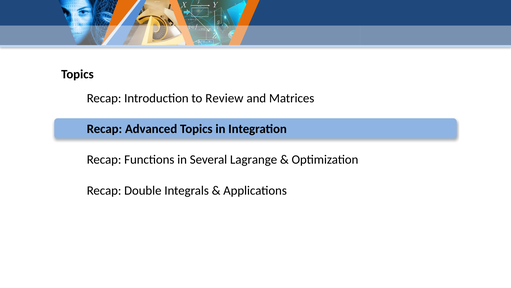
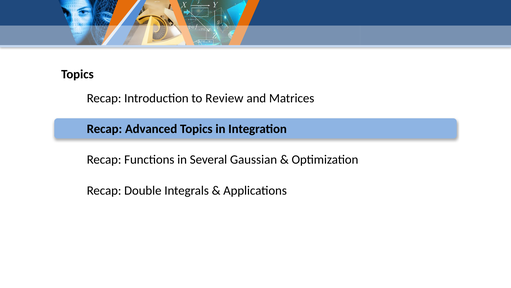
Lagrange: Lagrange -> Gaussian
